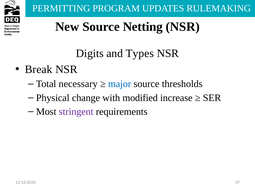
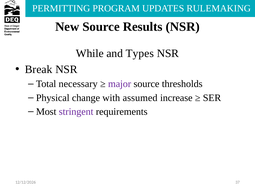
Netting: Netting -> Results
Digits: Digits -> While
major colour: blue -> purple
modified: modified -> assumed
